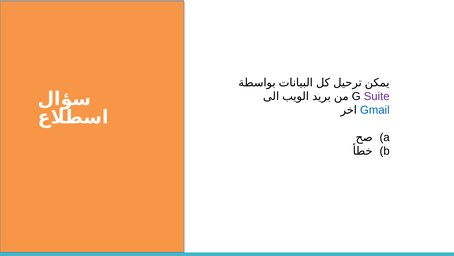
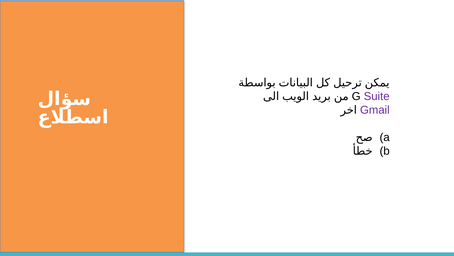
Gmail colour: blue -> purple
